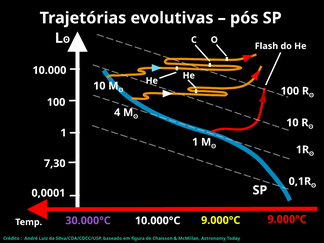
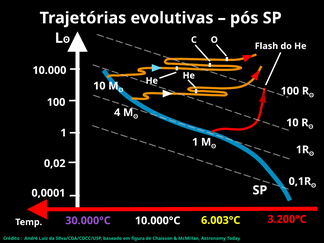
7,30: 7,30 -> 0,02
9.000°C at (221, 220): 9.000°C -> 6.003°C
30.000°C 9.000°C: 9.000°C -> 3.200°C
